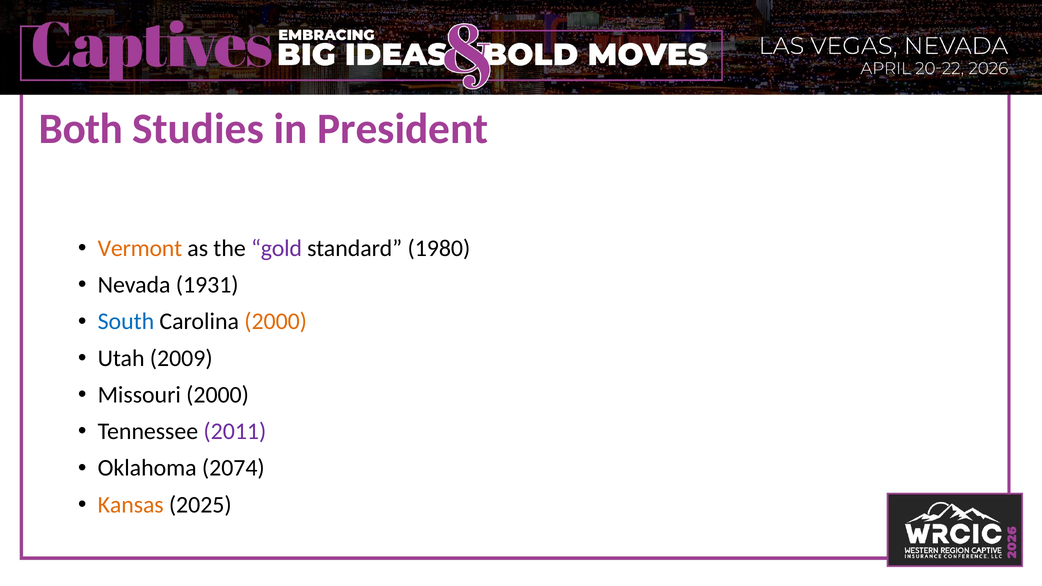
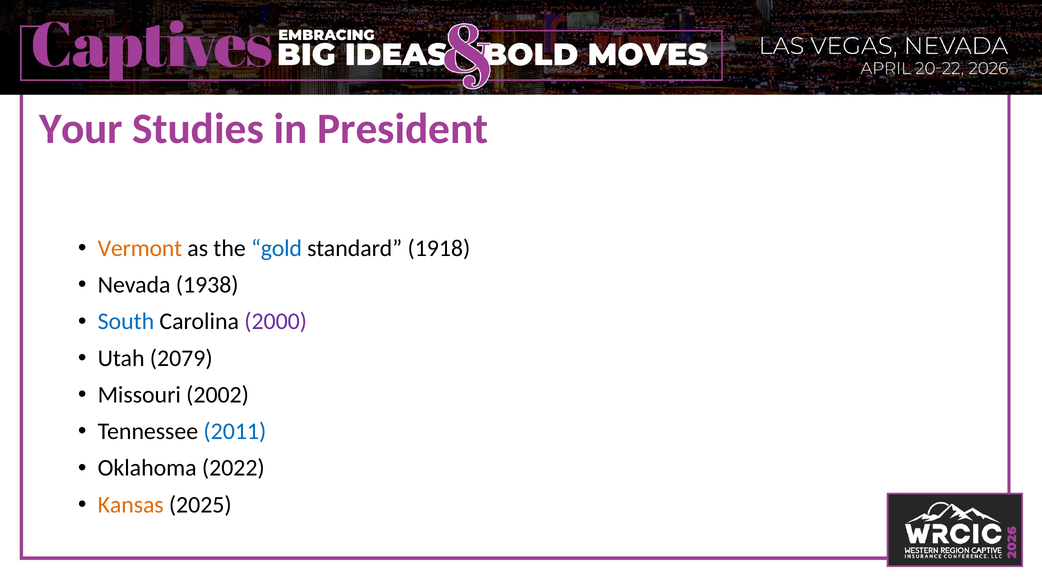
Both: Both -> Your
gold colour: purple -> blue
1980: 1980 -> 1918
1931: 1931 -> 1938
2000 at (276, 322) colour: orange -> purple
2009: 2009 -> 2079
Missouri 2000: 2000 -> 2002
2011 colour: purple -> blue
2074: 2074 -> 2022
